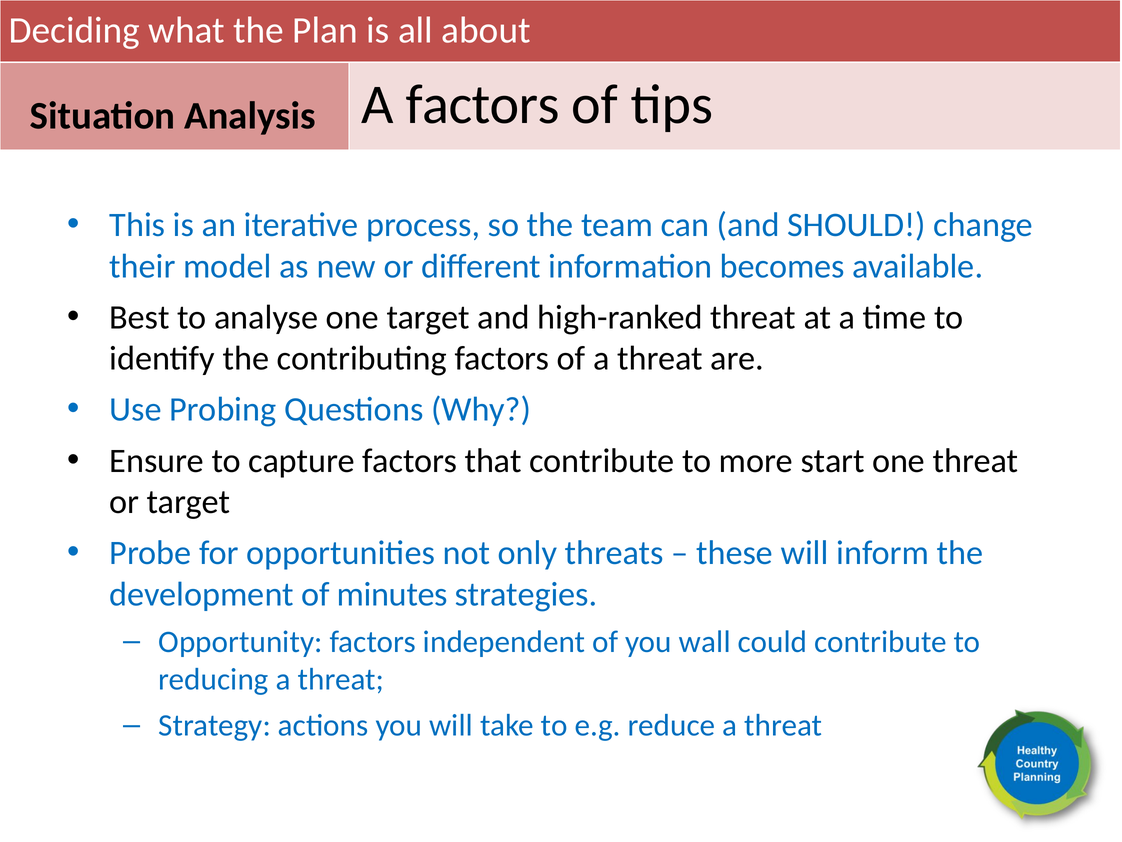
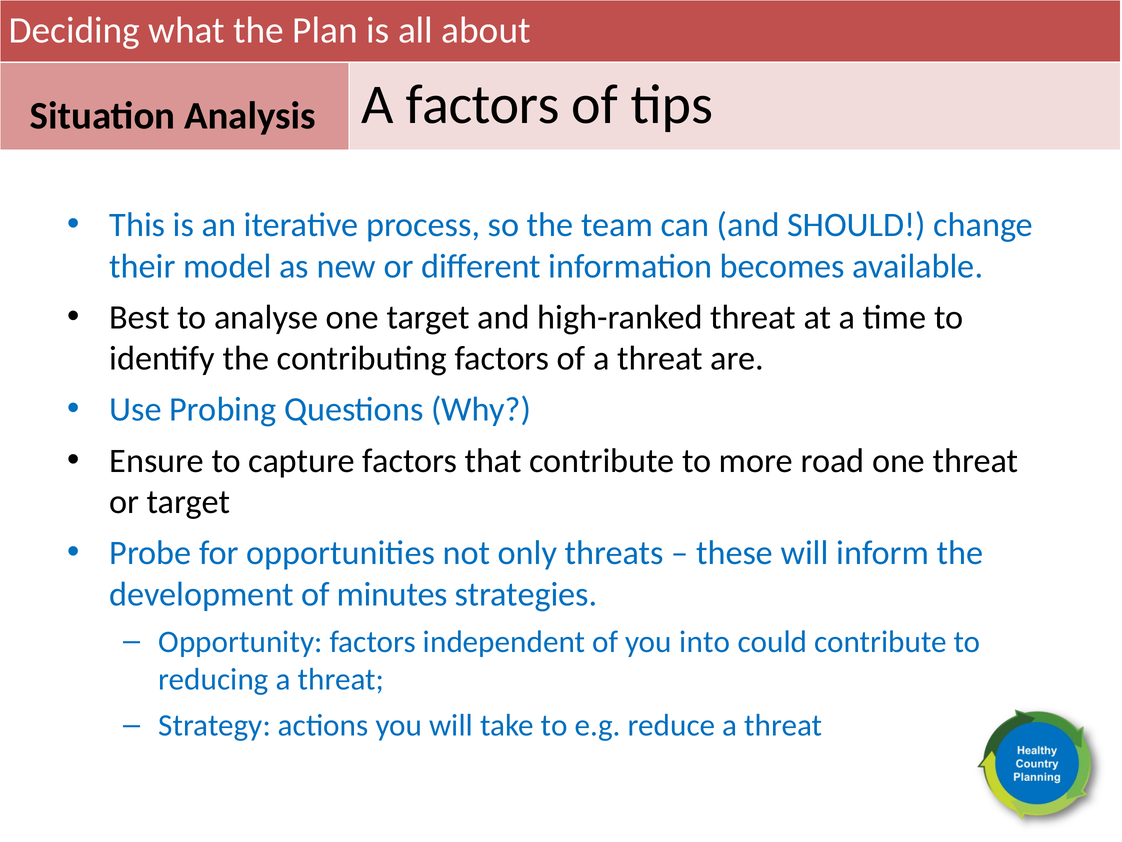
start: start -> road
wall: wall -> into
